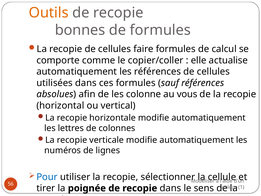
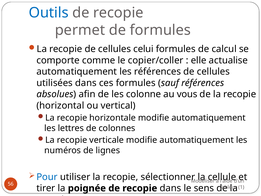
Outils colour: orange -> blue
bonnes: bonnes -> permet
faire: faire -> celui
